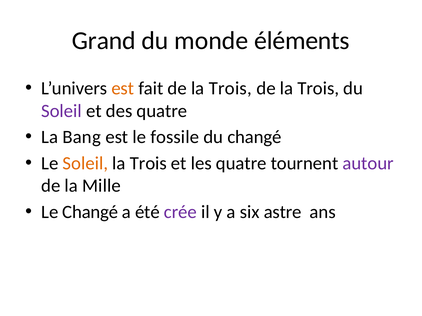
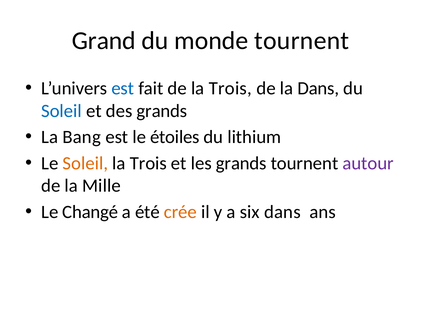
monde éléments: éléments -> tournent
est at (123, 89) colour: orange -> blue
Trois at (318, 89): Trois -> Dans
Soleil at (62, 111) colour: purple -> blue
des quatre: quatre -> grands
fossile: fossile -> étoiles
du changé: changé -> lithium
les quatre: quatre -> grands
crée colour: purple -> orange
six astre: astre -> dans
